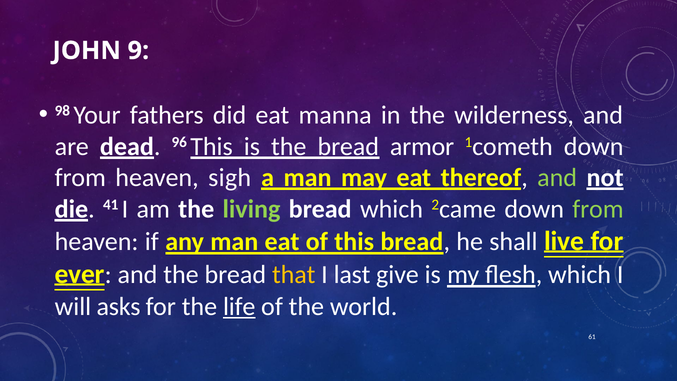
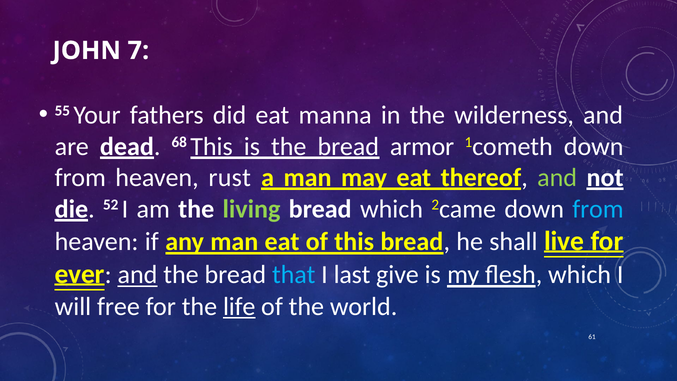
9: 9 -> 7
98: 98 -> 55
96: 96 -> 68
sigh: sigh -> rust
41: 41 -> 52
from at (598, 209) colour: light green -> light blue
and at (138, 275) underline: none -> present
that colour: yellow -> light blue
asks: asks -> free
